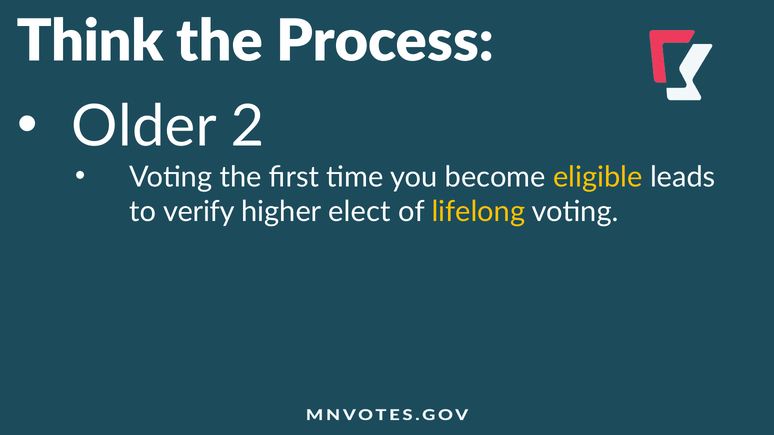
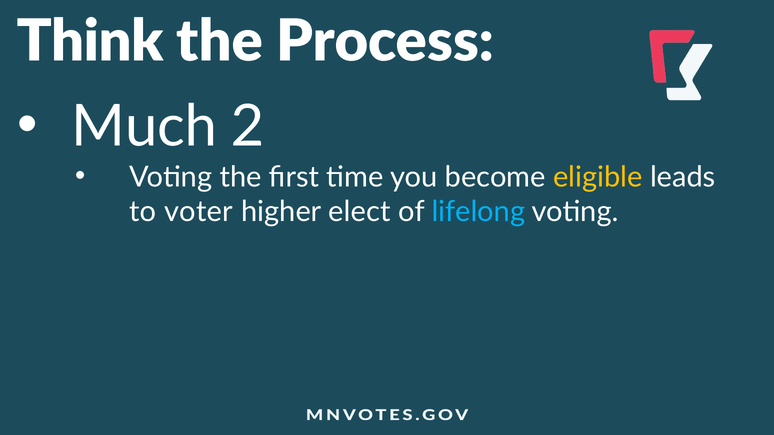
Older: Older -> Much
verify: verify -> voter
lifelong colour: yellow -> light blue
